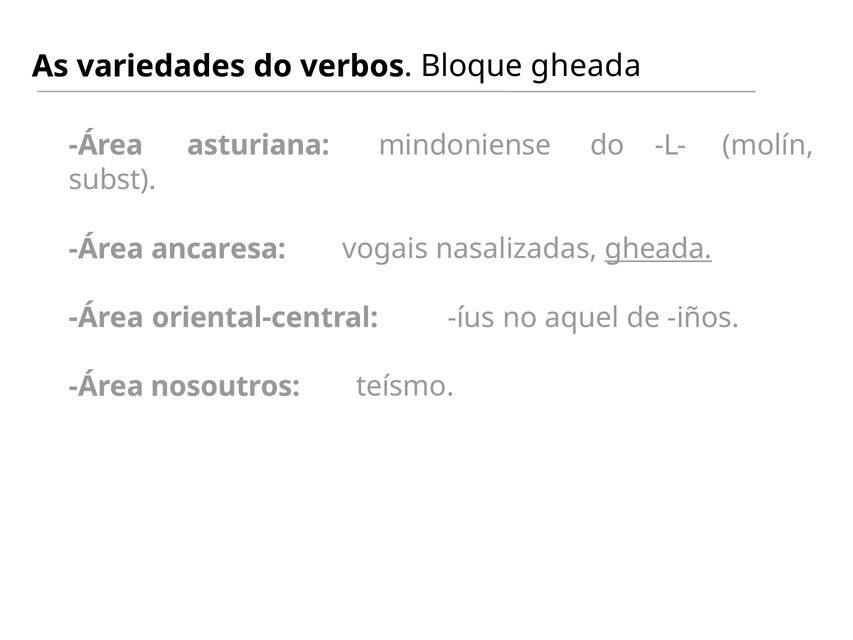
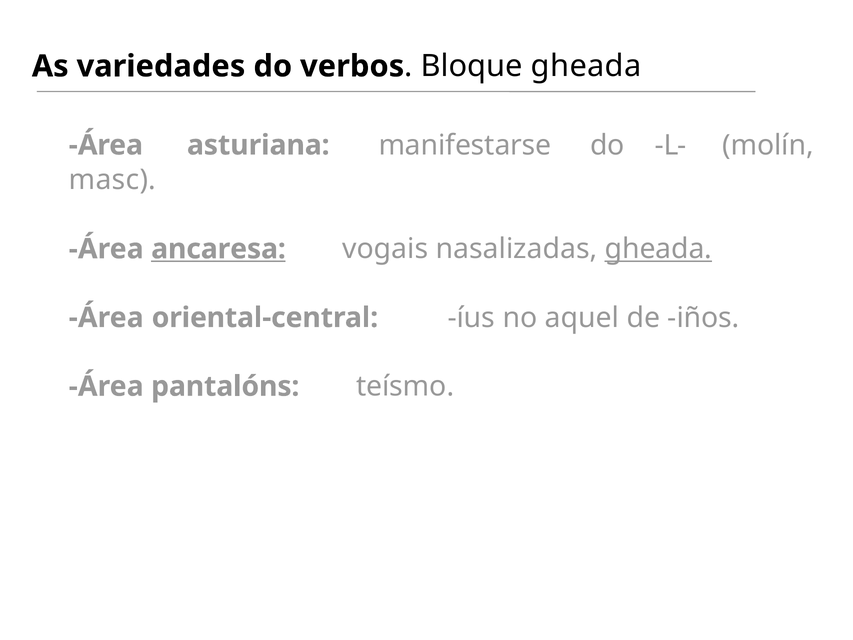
mindoniense: mindoniense -> manifestarse
subst: subst -> masc
ancaresa underline: none -> present
nosoutros: nosoutros -> pantalóns
